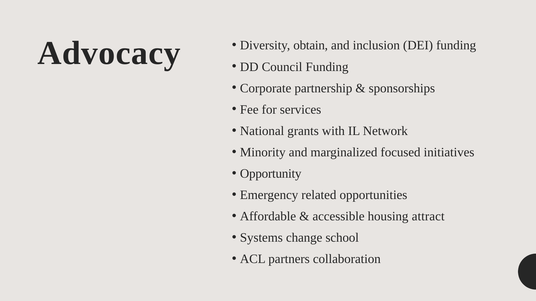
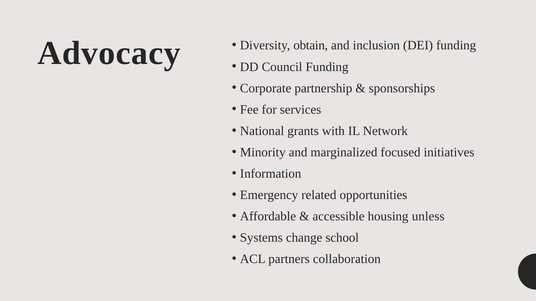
Opportunity: Opportunity -> Information
attract: attract -> unless
